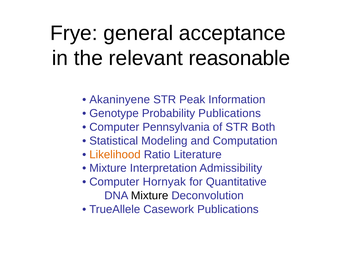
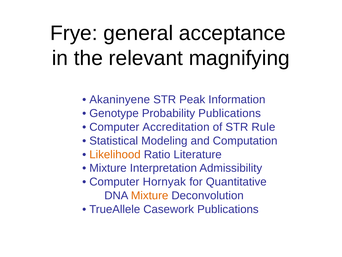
reasonable: reasonable -> magnifying
Pennsylvania: Pennsylvania -> Accreditation
Both: Both -> Rule
Mixture at (150, 195) colour: black -> orange
